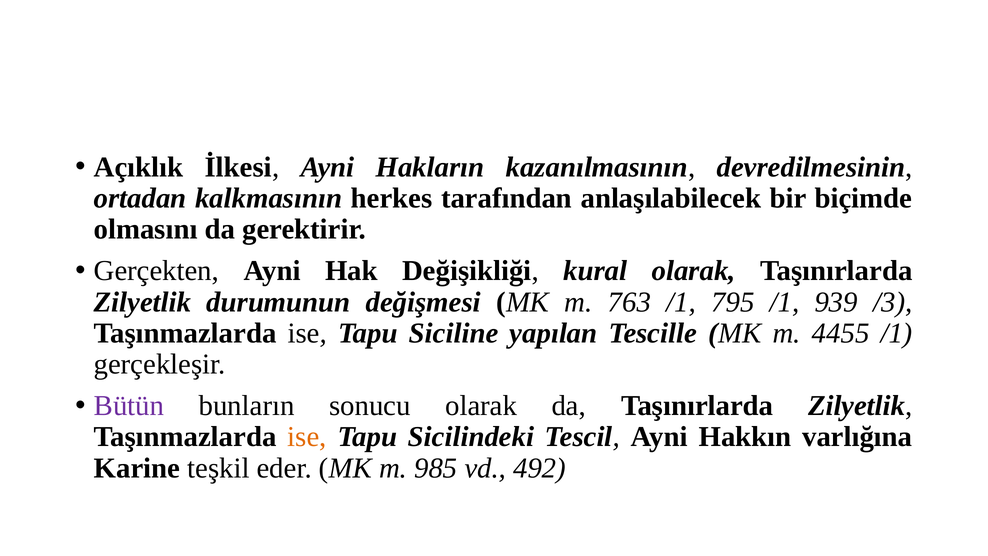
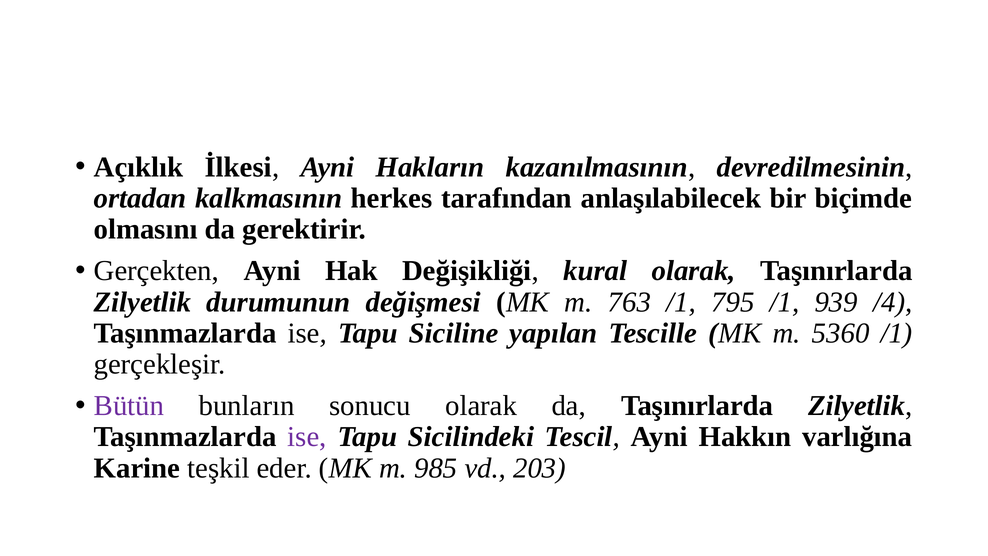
/3: /3 -> /4
4455: 4455 -> 5360
ise at (307, 437) colour: orange -> purple
492: 492 -> 203
